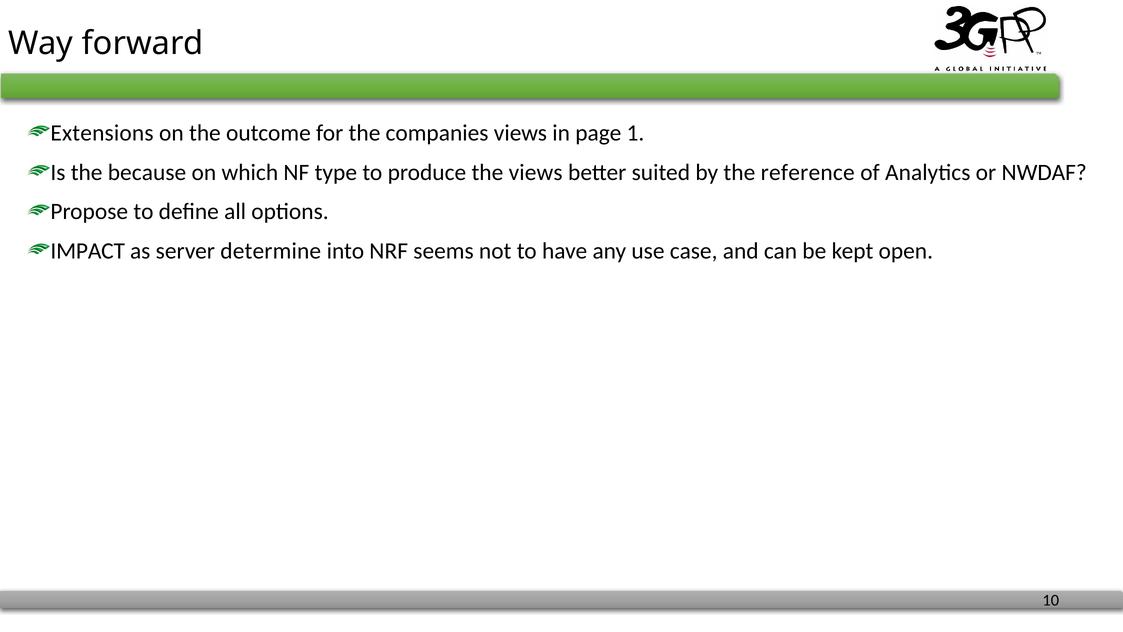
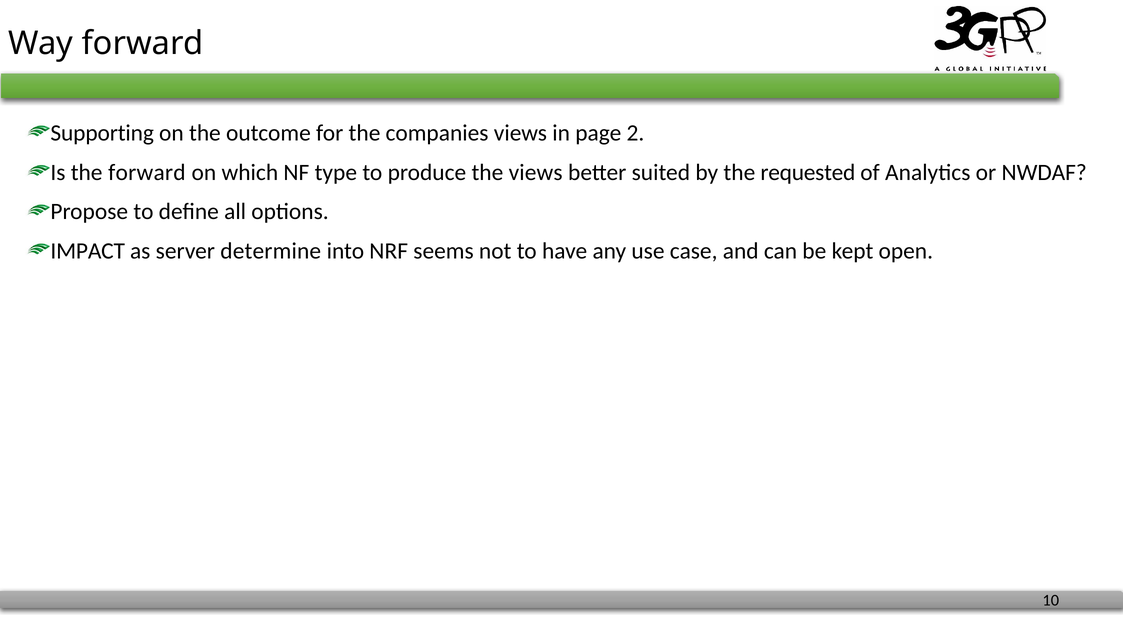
Extensions: Extensions -> Supporting
1: 1 -> 2
the because: because -> forward
reference: reference -> requested
